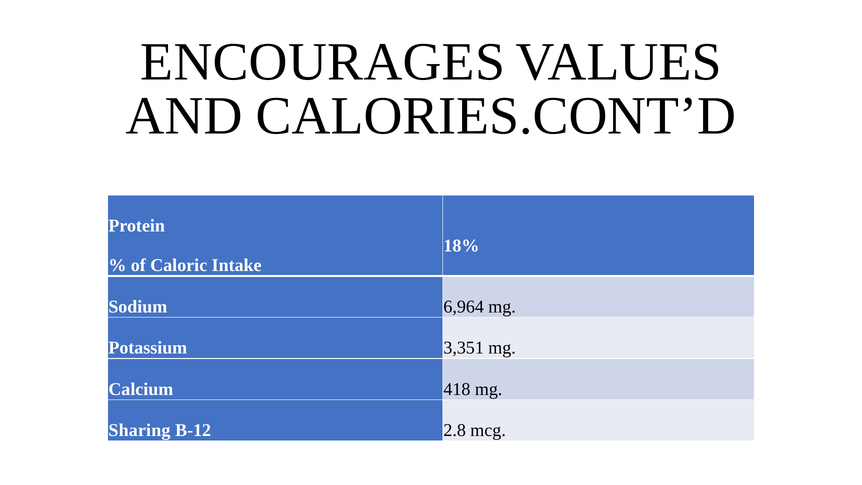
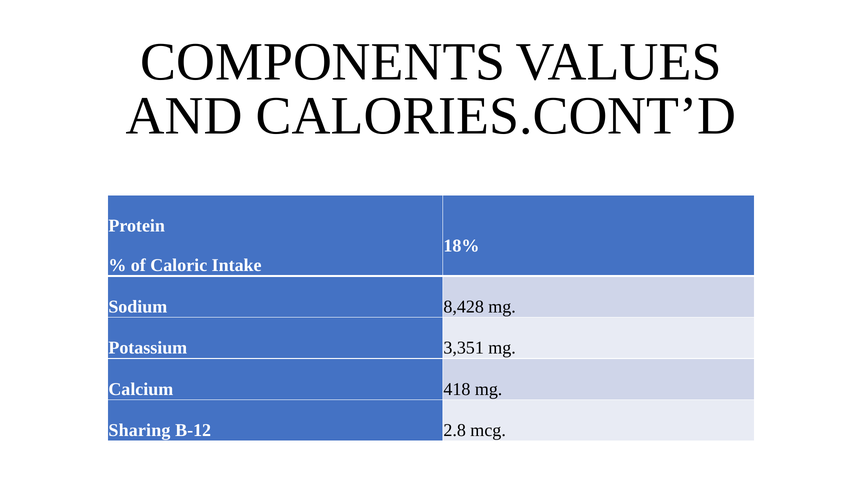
ENCOURAGES: ENCOURAGES -> COMPONENTS
6,964: 6,964 -> 8,428
